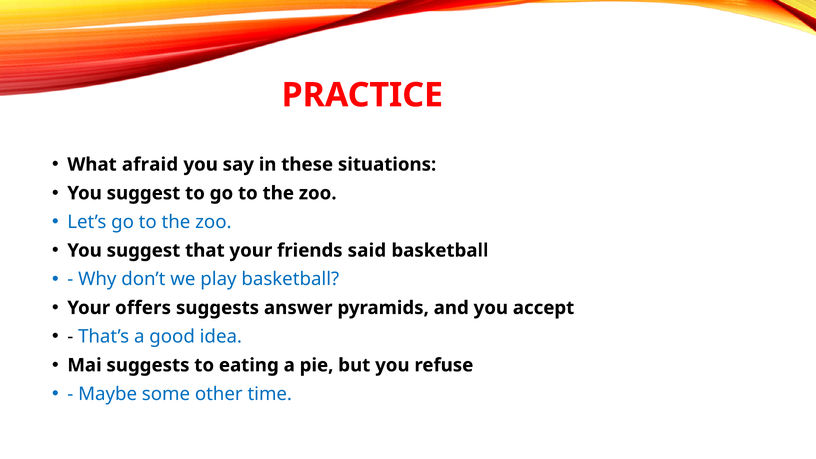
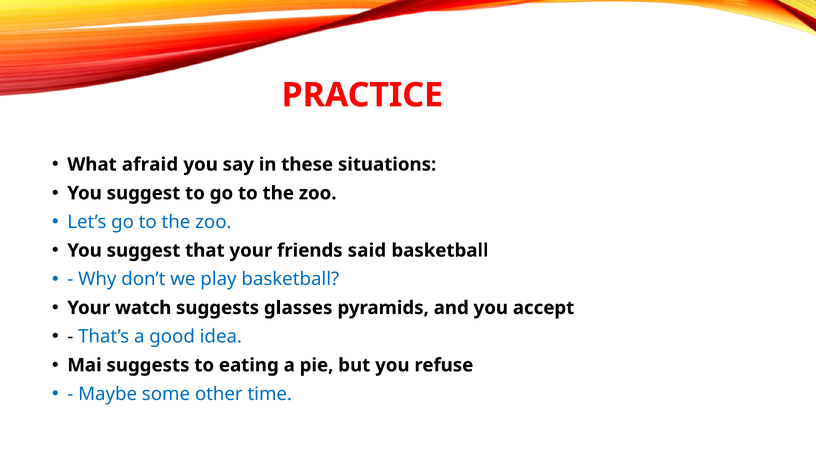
offers: offers -> watch
answer: answer -> glasses
